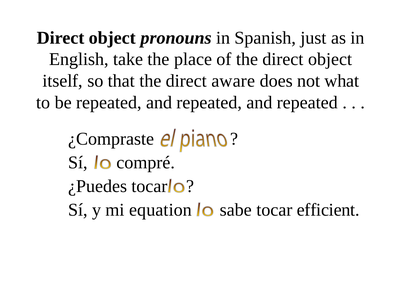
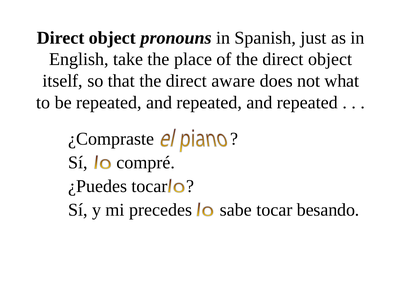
equation: equation -> precedes
efficient: efficient -> besando
